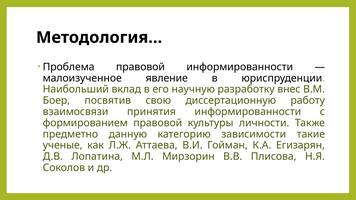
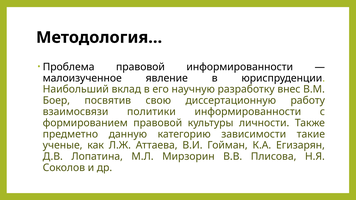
принятия: принятия -> политики
